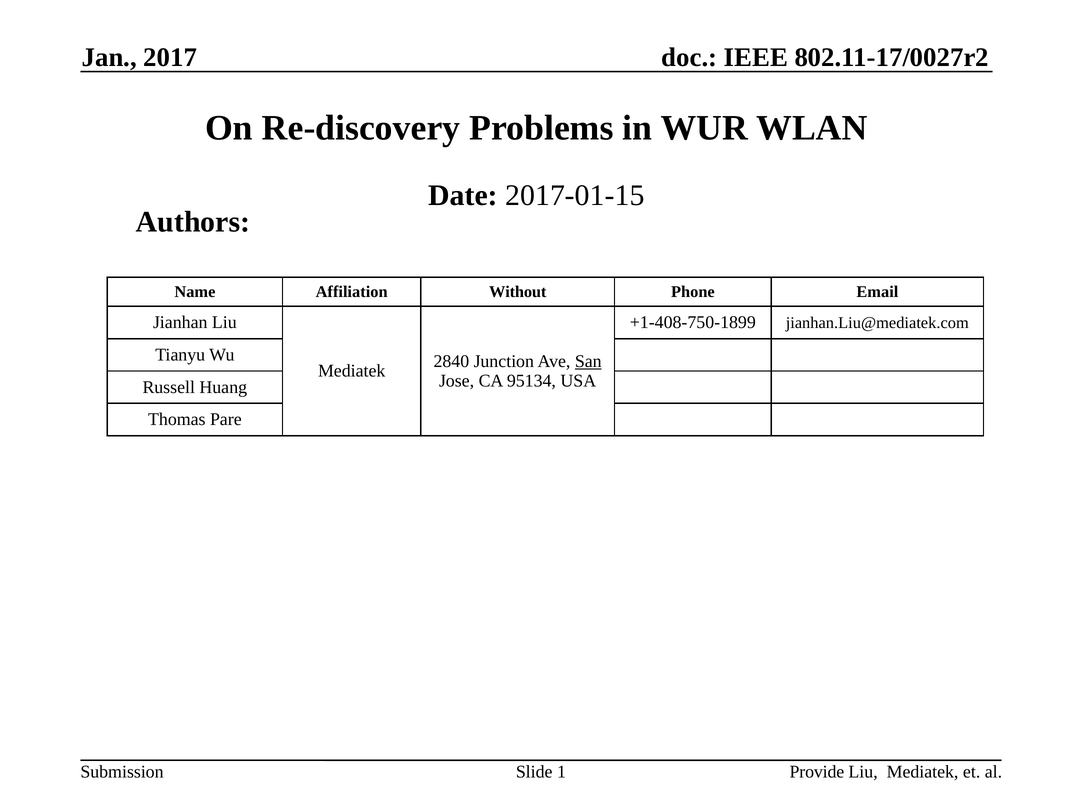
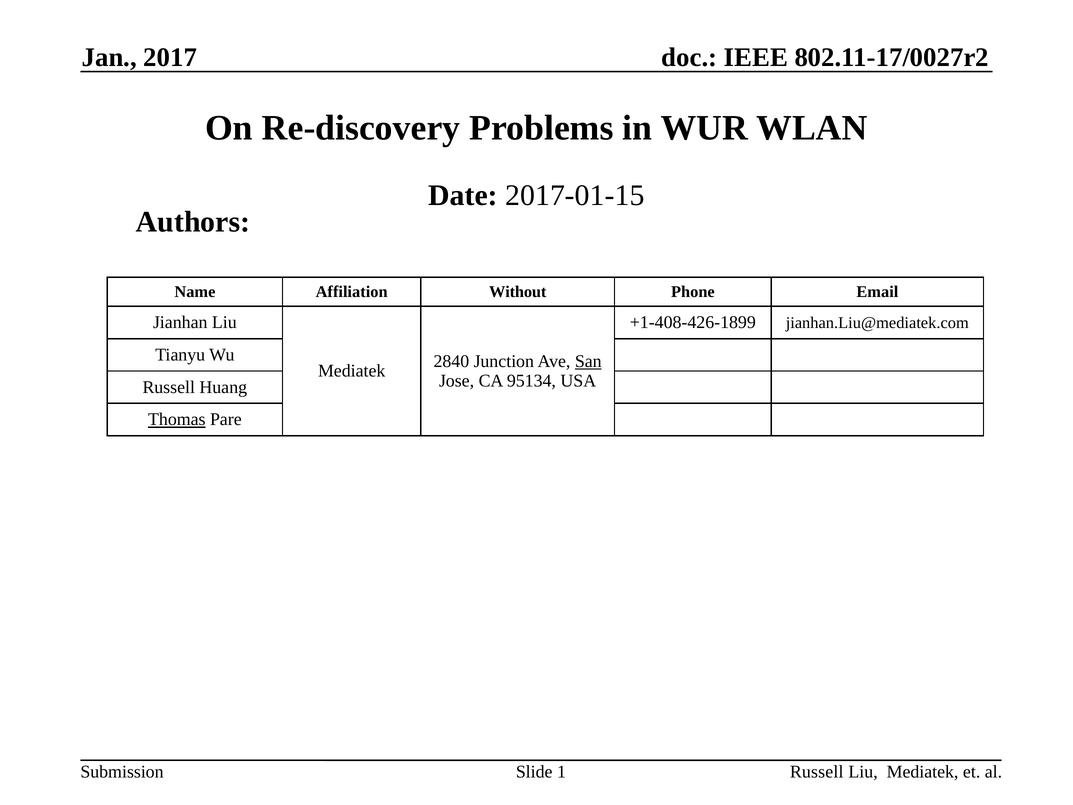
+1-408-750-1899: +1-408-750-1899 -> +1-408-426-1899
Thomas underline: none -> present
Provide at (817, 772): Provide -> Russell
